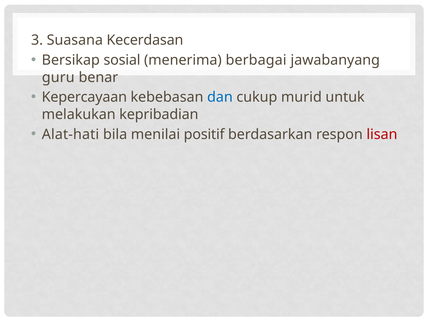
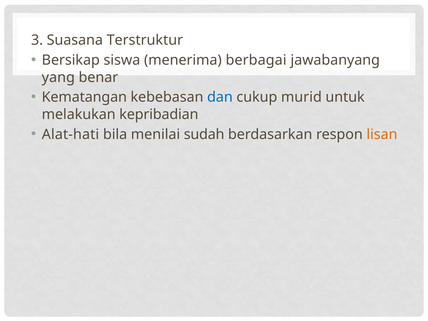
Kecerdasan: Kecerdasan -> Terstruktur
sosial: sosial -> siswa
guru: guru -> yang
Kepercayaan: Kepercayaan -> Kematangan
positif: positif -> sudah
lisan colour: red -> orange
